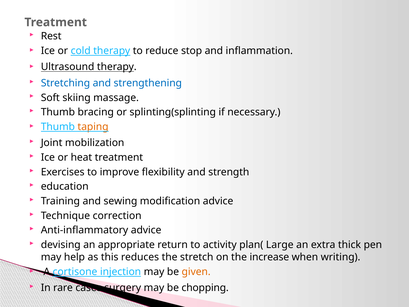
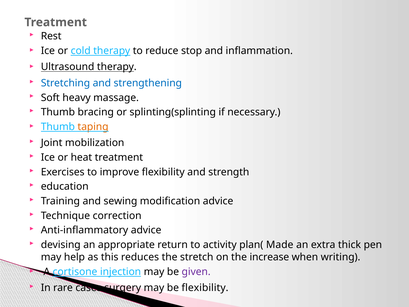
skiing: skiing -> heavy
Large: Large -> Made
given colour: orange -> purple
be chopping: chopping -> flexibility
